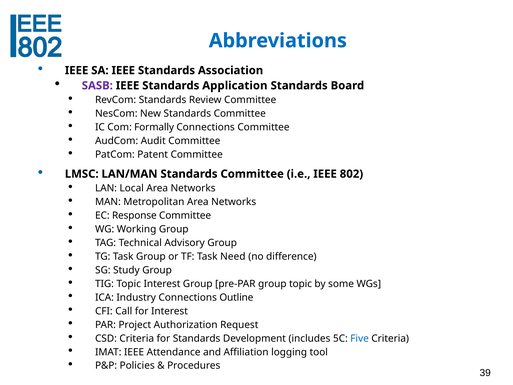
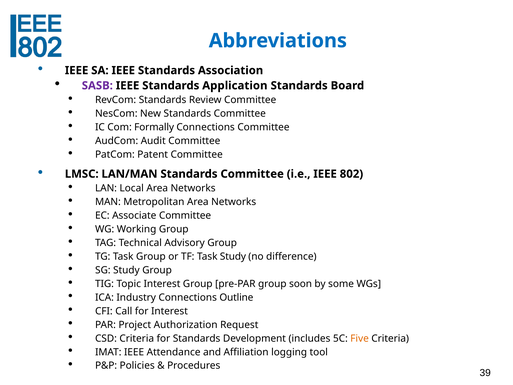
Response: Response -> Associate
Task Need: Need -> Study
group topic: topic -> soon
Five colour: blue -> orange
